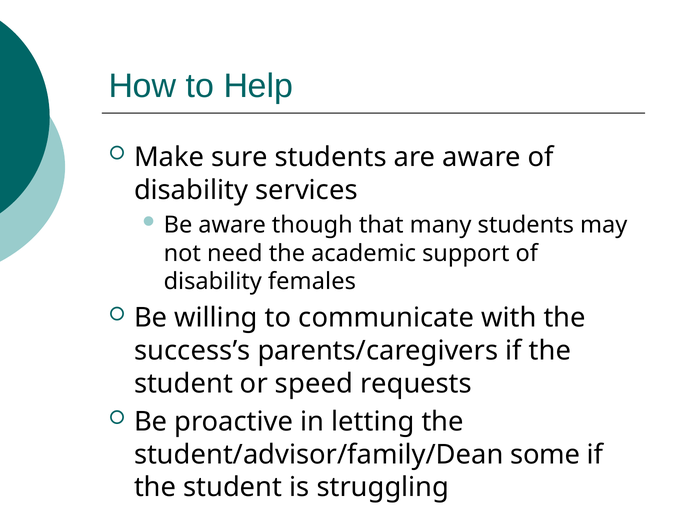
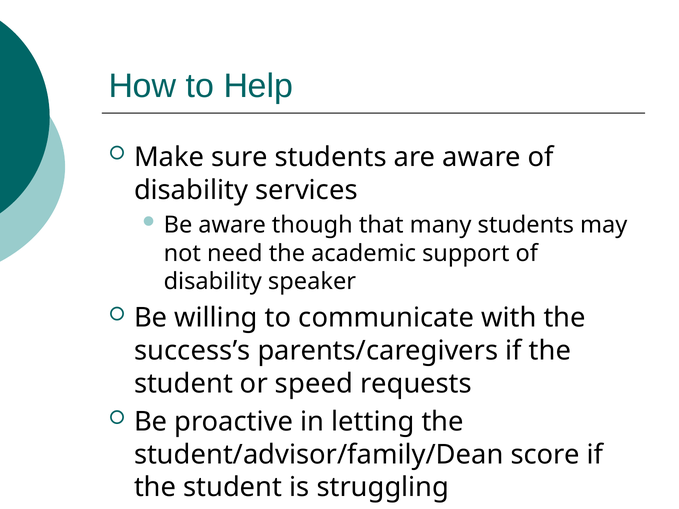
females: females -> speaker
some: some -> score
